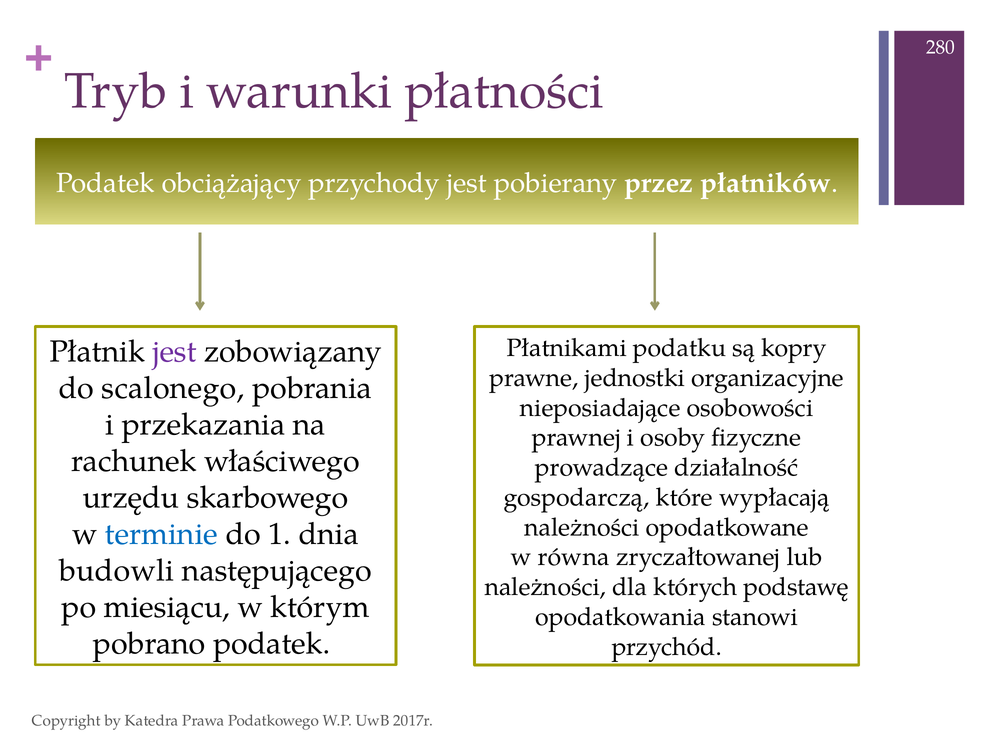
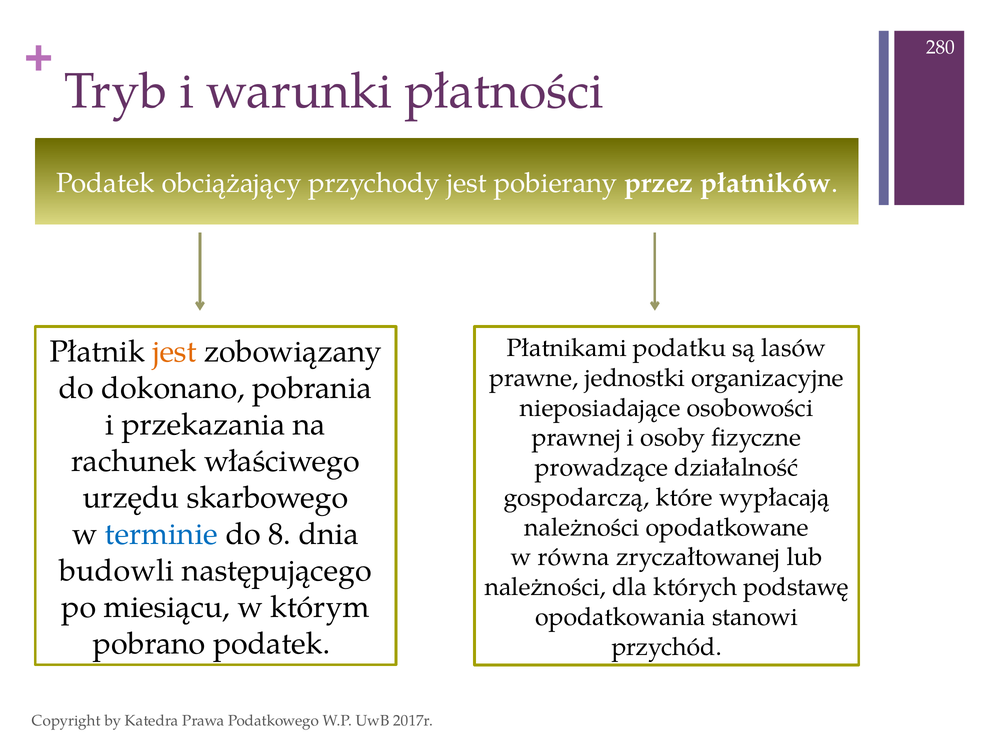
kopry: kopry -> lasów
jest at (175, 352) colour: purple -> orange
scalonego: scalonego -> dokonano
1: 1 -> 8
